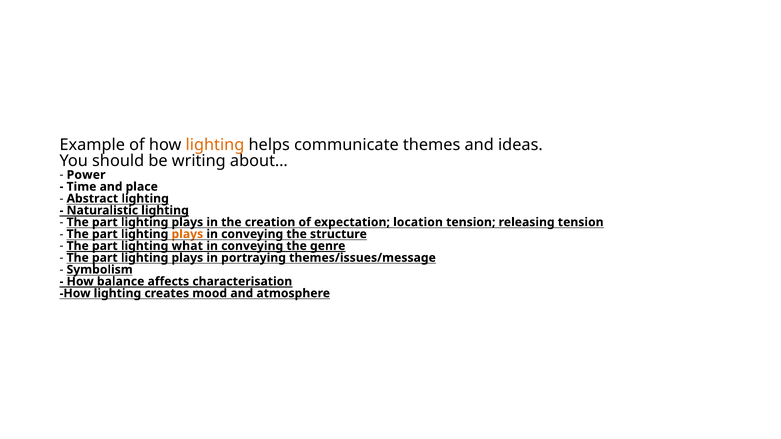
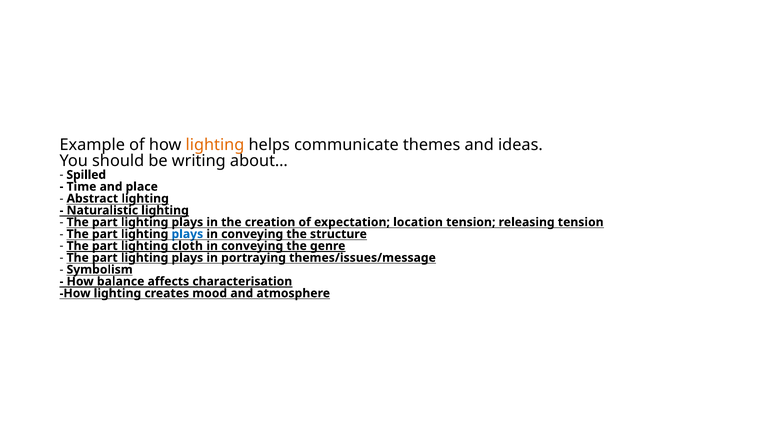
Power: Power -> Spilled
plays at (187, 234) colour: orange -> blue
what: what -> cloth
